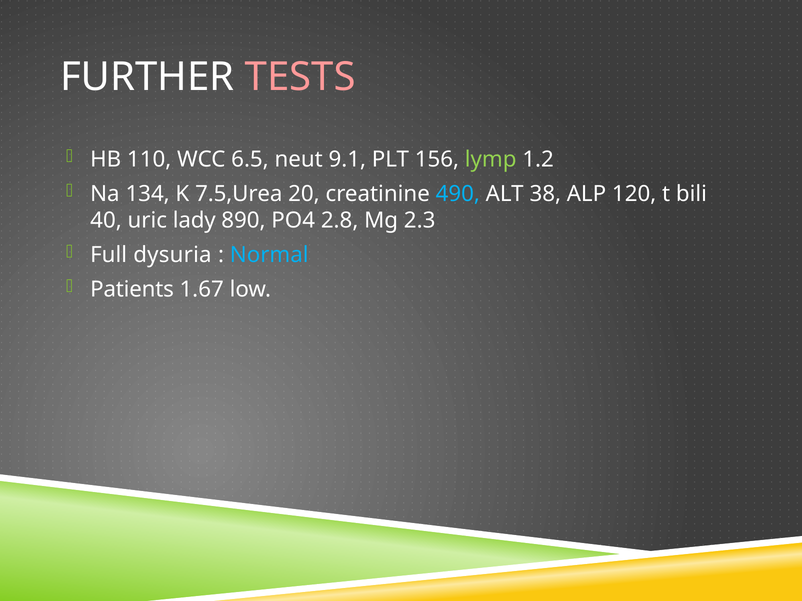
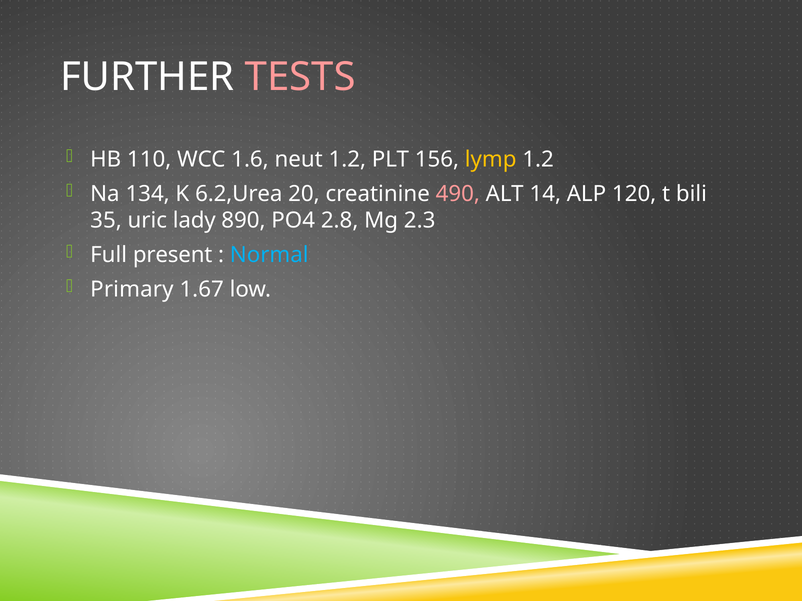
6.5: 6.5 -> 1.6
neut 9.1: 9.1 -> 1.2
lymp colour: light green -> yellow
7.5,Urea: 7.5,Urea -> 6.2,Urea
490 colour: light blue -> pink
38: 38 -> 14
40: 40 -> 35
dysuria: dysuria -> present
Patients: Patients -> Primary
